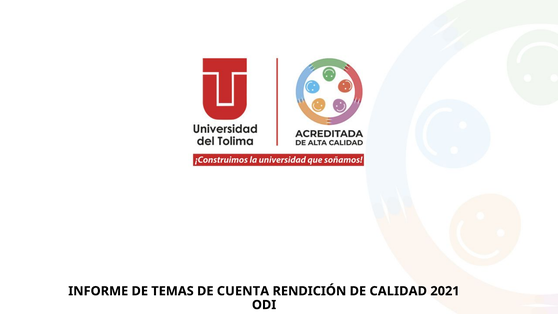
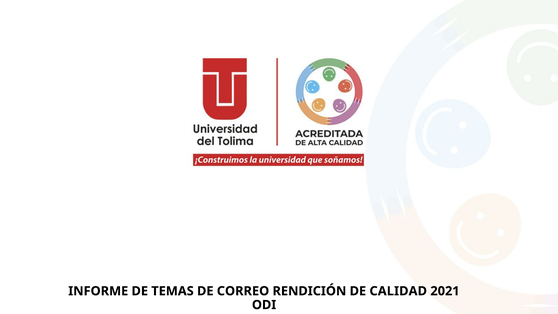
CUENTA: CUENTA -> CORREO
